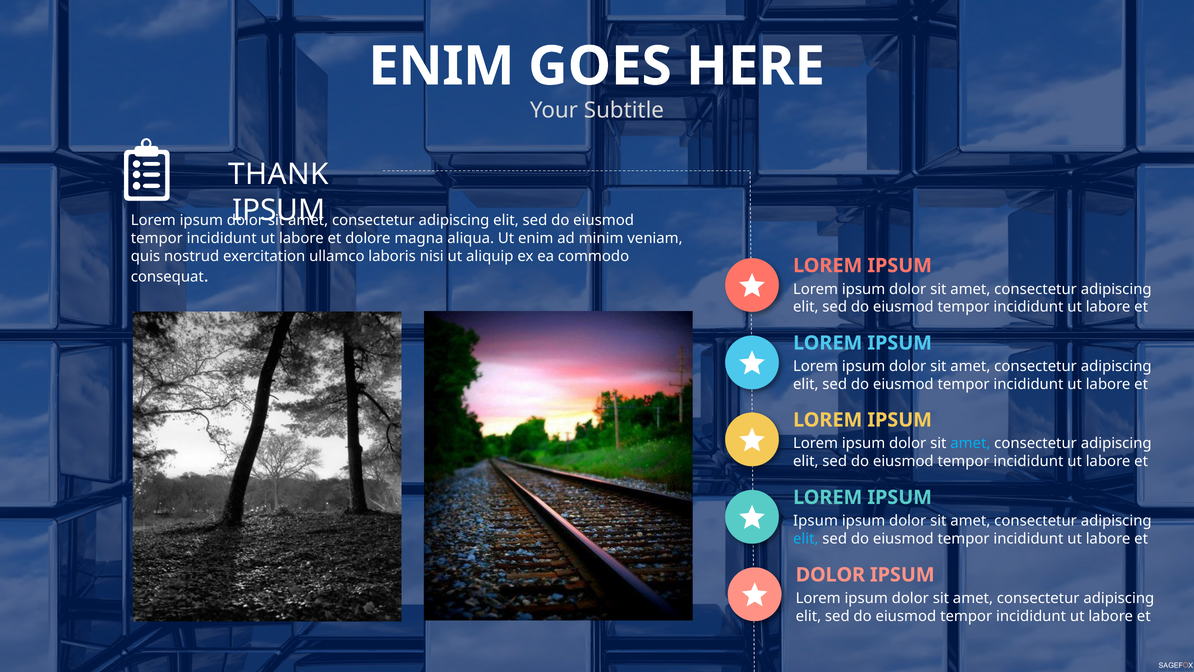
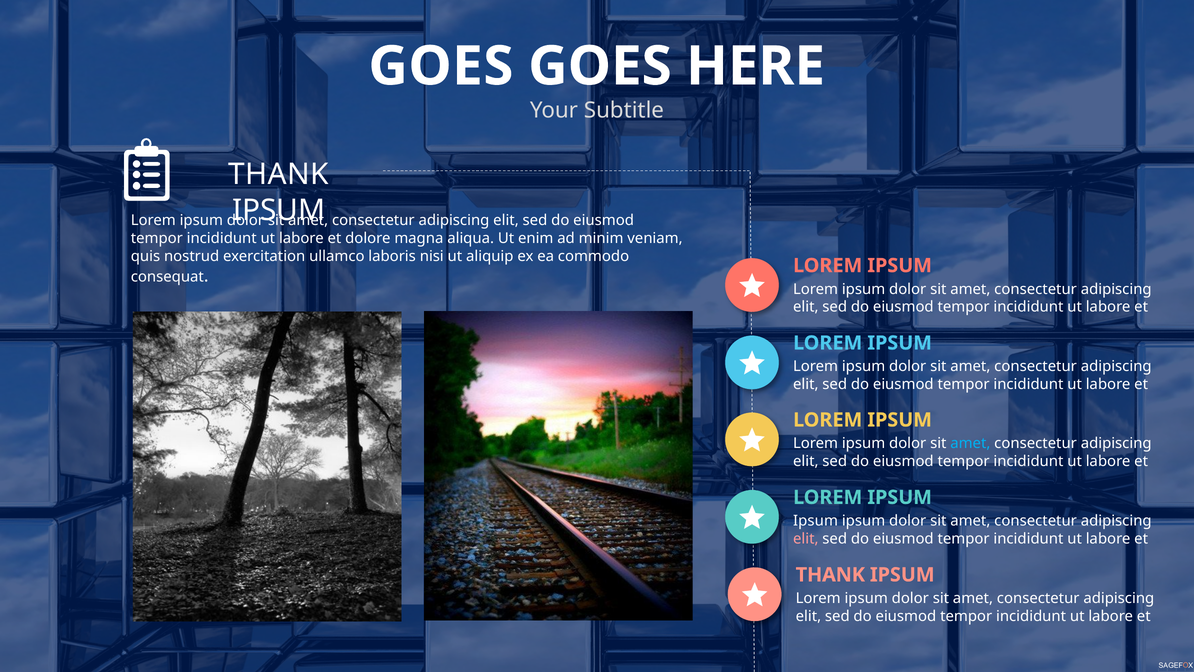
ENIM at (441, 66): ENIM -> GOES
elit at (806, 539) colour: light blue -> pink
DOLOR at (830, 575): DOLOR -> THANK
